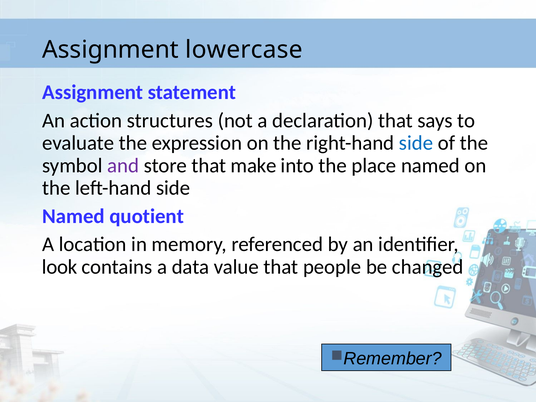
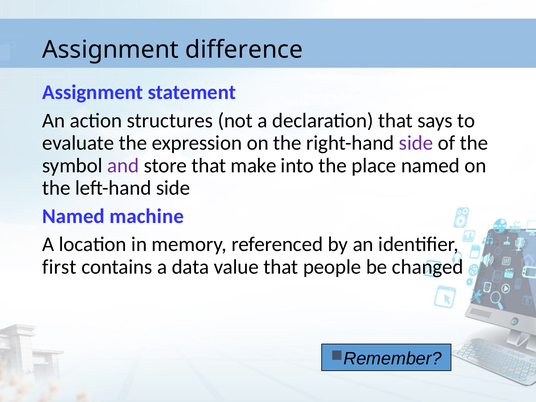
lowercase: lowercase -> difference
side at (416, 143) colour: blue -> purple
quotient: quotient -> machine
look: look -> first
